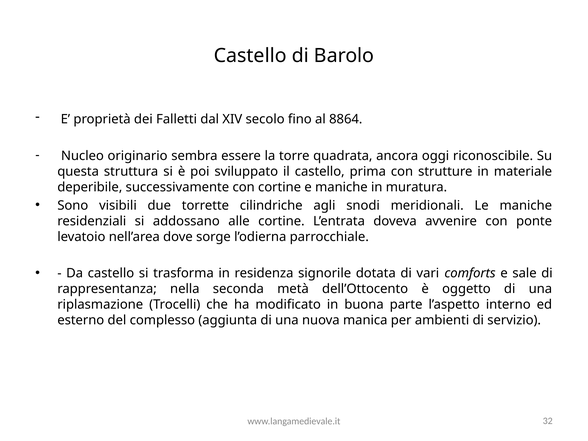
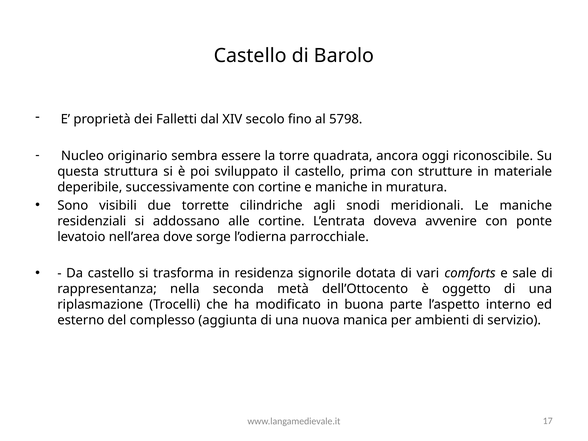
8864: 8864 -> 5798
32: 32 -> 17
